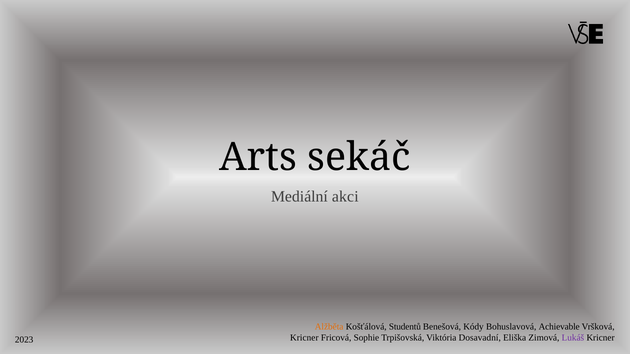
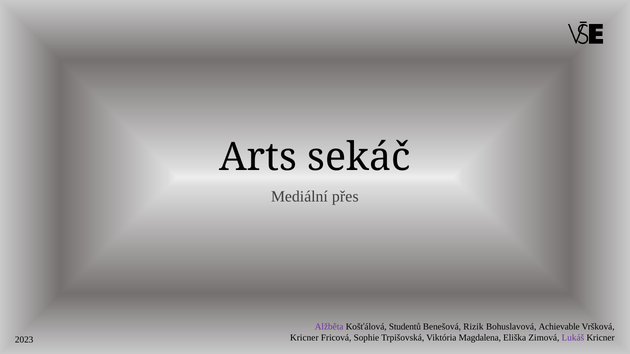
akci: akci -> přes
Alžběta colour: orange -> purple
Kódy: Kódy -> Rizik
Dosavadní: Dosavadní -> Magdalena
